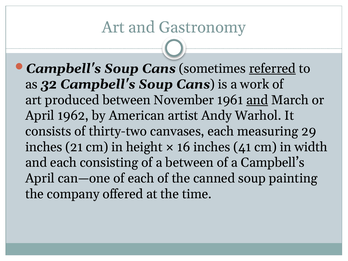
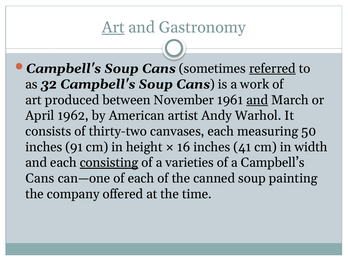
Art at (113, 27) underline: none -> present
29: 29 -> 50
21: 21 -> 91
consisting underline: none -> present
a between: between -> varieties
April at (40, 178): April -> Cans
